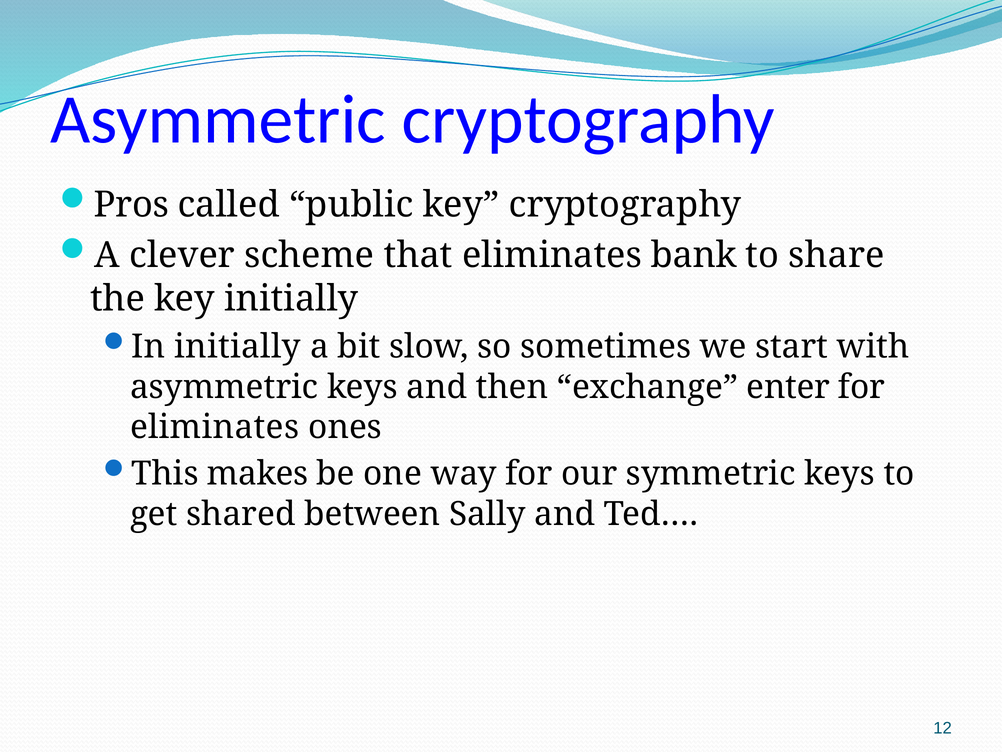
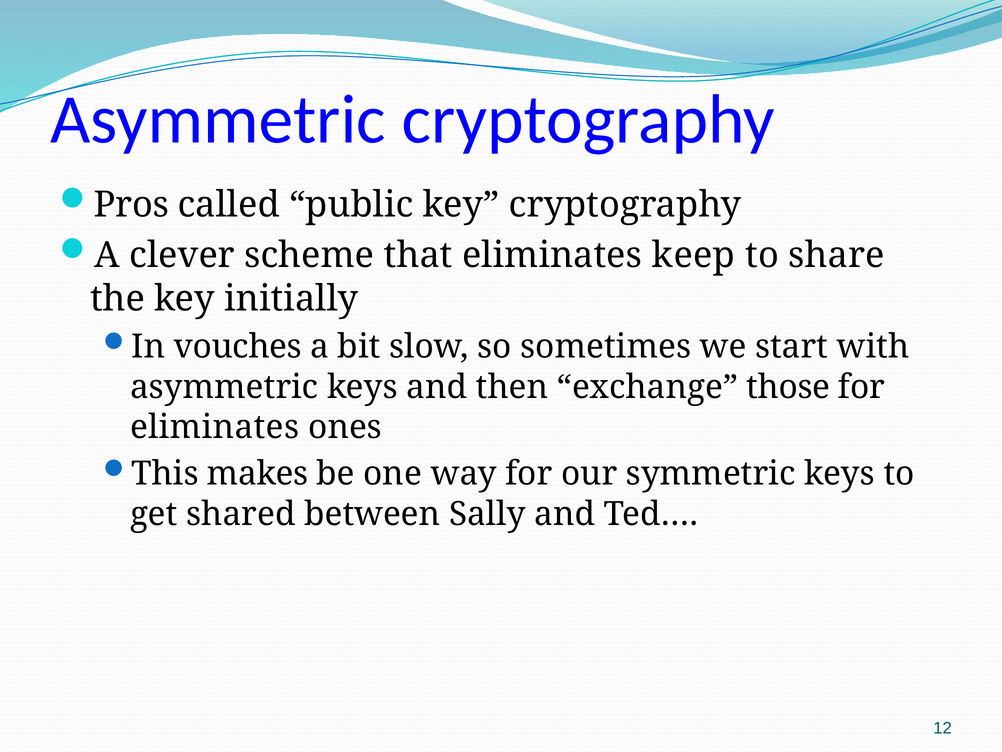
bank: bank -> keep
In initially: initially -> vouches
enter: enter -> those
